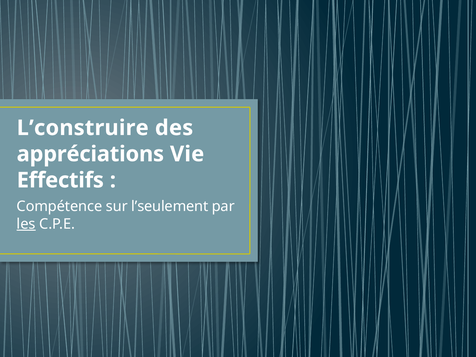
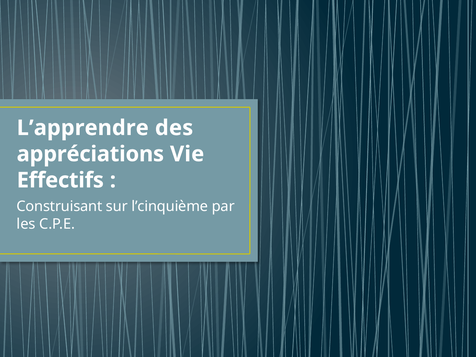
L’construire: L’construire -> L’apprendre
Compétence: Compétence -> Construisant
l’seulement: l’seulement -> l’cinquième
les underline: present -> none
